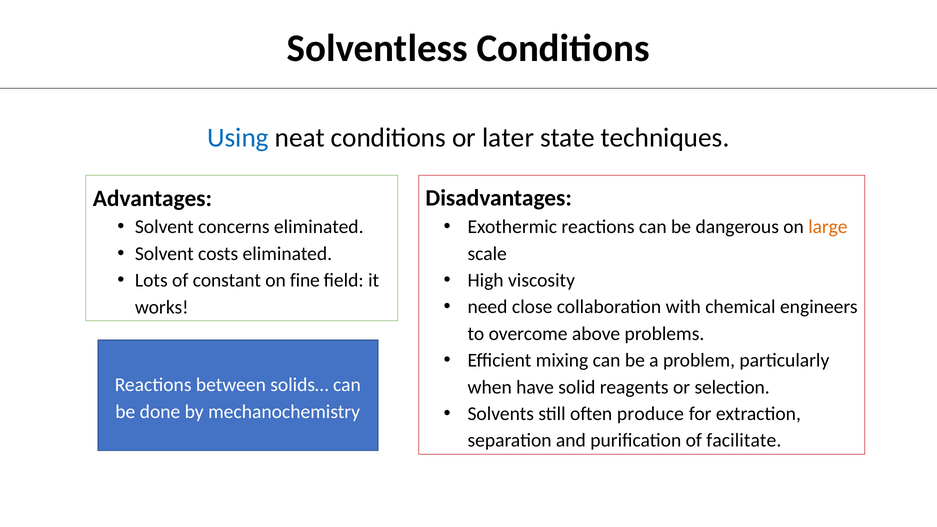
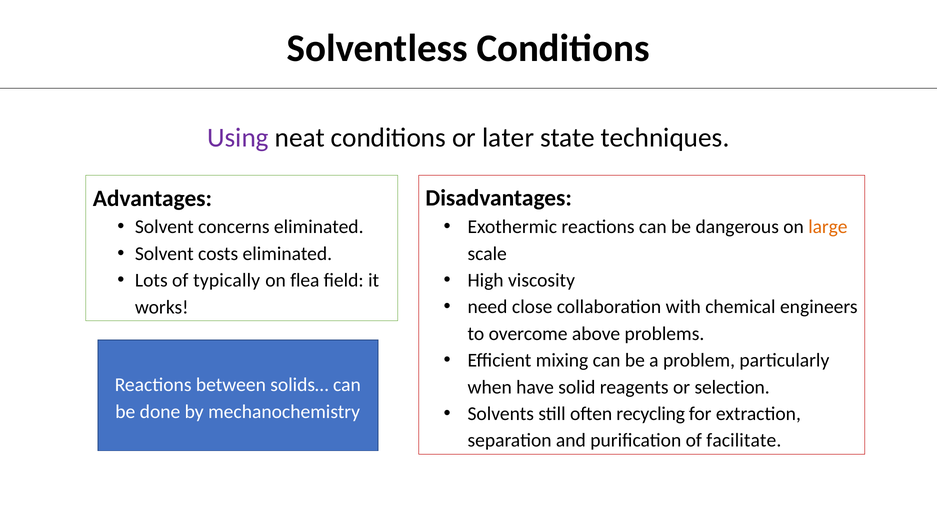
Using colour: blue -> purple
constant: constant -> typically
fine: fine -> flea
produce: produce -> recycling
